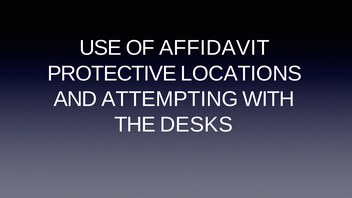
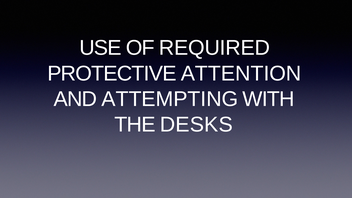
AFFIDAVIT: AFFIDAVIT -> REQUIRED
LOCATIONS: LOCATIONS -> ATTENTION
